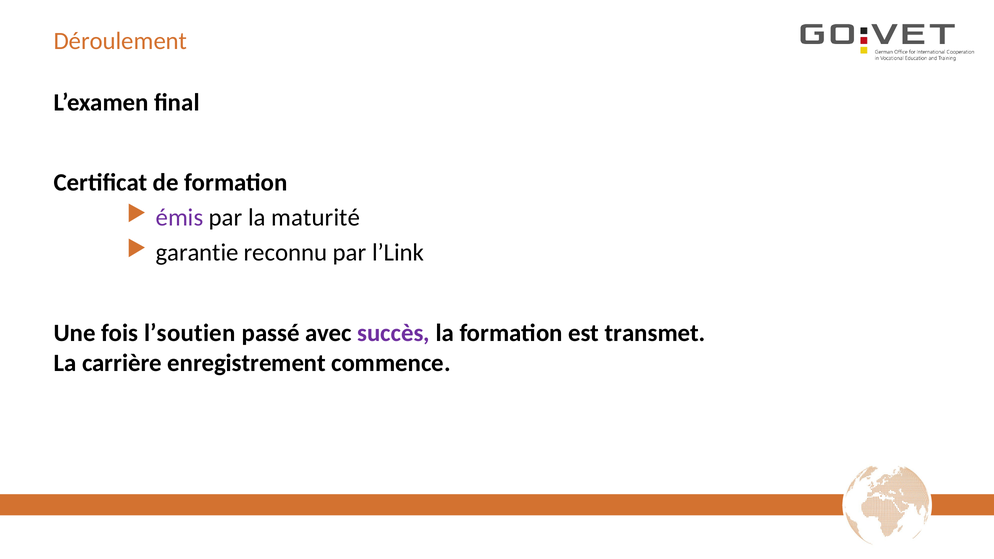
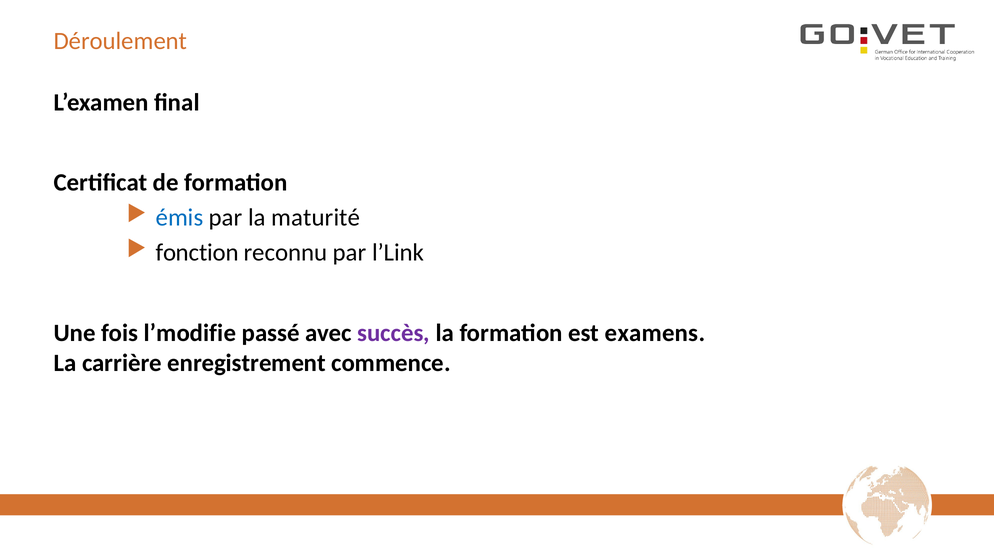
émis colour: purple -> blue
garantie: garantie -> fonction
l’soutien: l’soutien -> l’modifie
transmet: transmet -> examens
